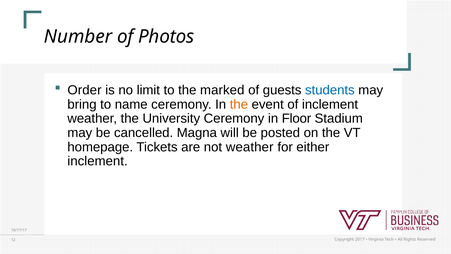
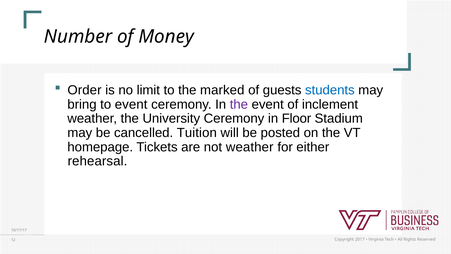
Photos: Photos -> Money
to name: name -> event
the at (239, 104) colour: orange -> purple
Magna: Magna -> Tuition
inclement at (98, 161): inclement -> rehearsal
